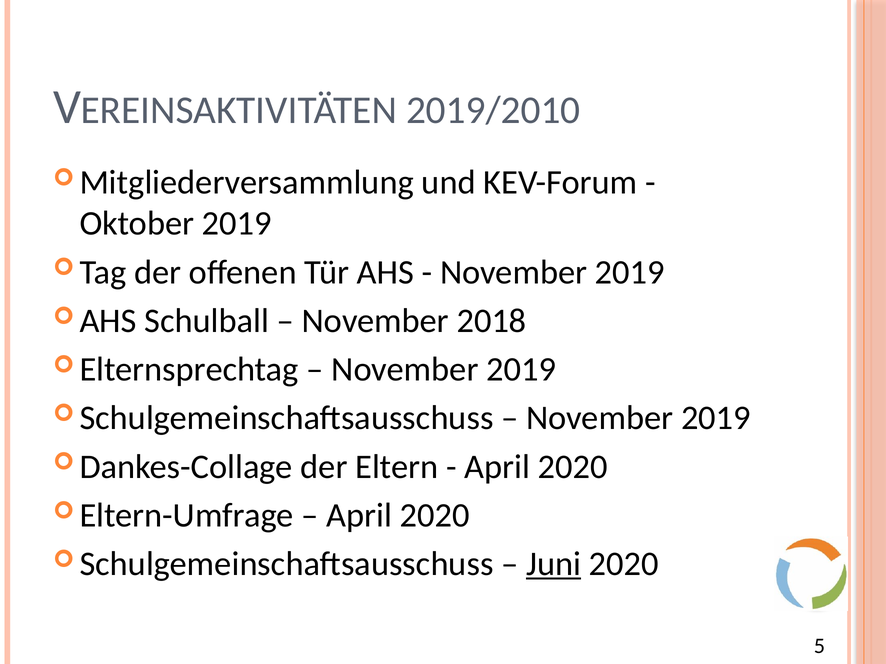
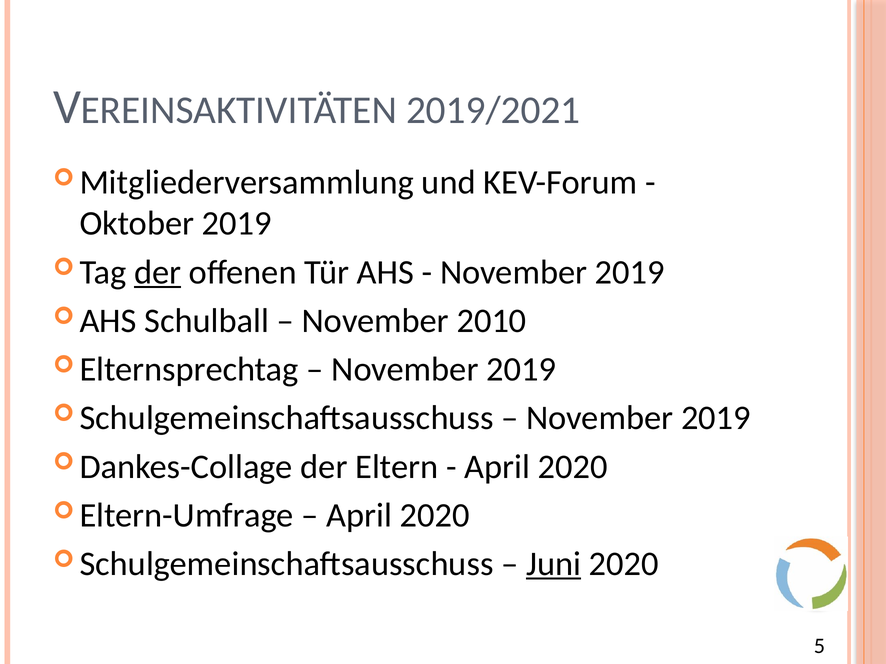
2019/2010: 2019/2010 -> 2019/2021
der at (158, 272) underline: none -> present
2018: 2018 -> 2010
